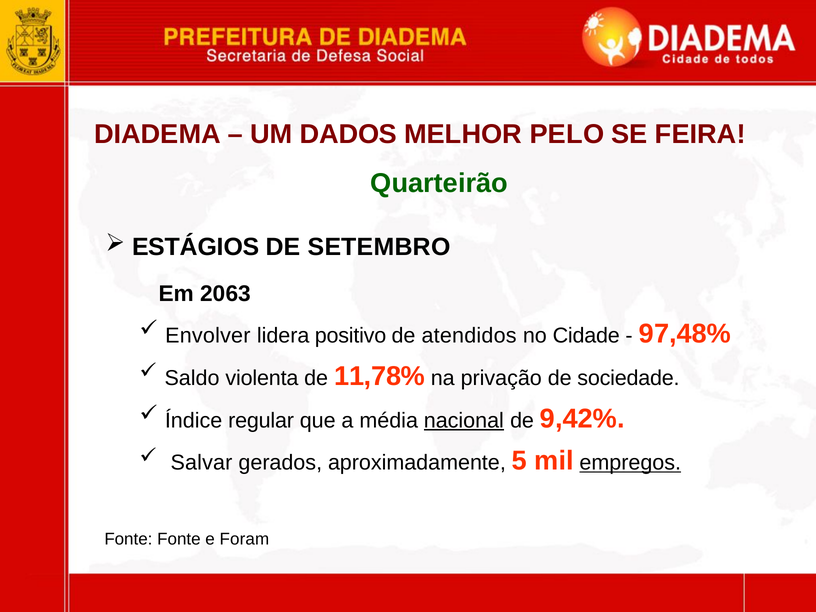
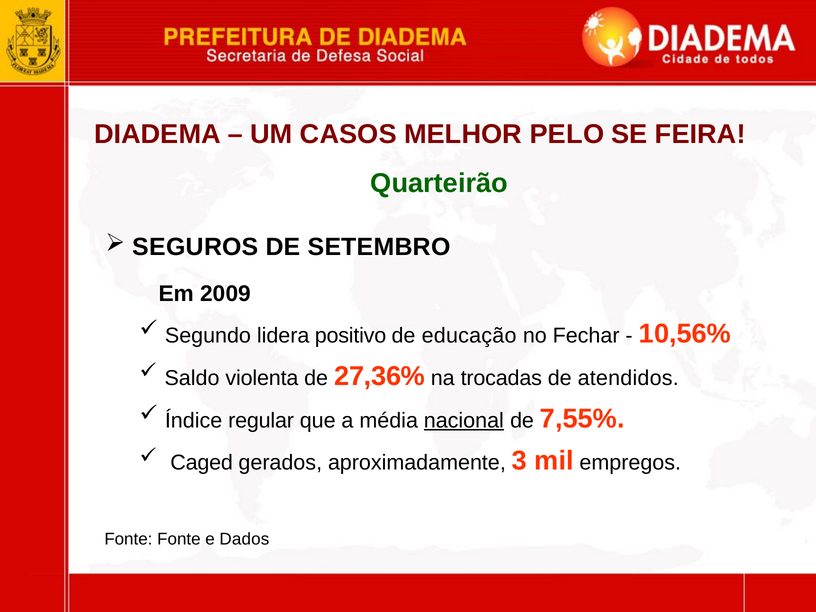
DADOS: DADOS -> CASOS
ESTÁGIOS: ESTÁGIOS -> SEGUROS
2063: 2063 -> 2009
Envolver: Envolver -> Segundo
atendidos: atendidos -> educação
Cidade: Cidade -> Fechar
97,48%: 97,48% -> 10,56%
11,78%: 11,78% -> 27,36%
privação: privação -> trocadas
sociedade: sociedade -> atendidos
9,42%: 9,42% -> 7,55%
Salvar: Salvar -> Caged
5: 5 -> 3
empregos underline: present -> none
Foram: Foram -> Dados
